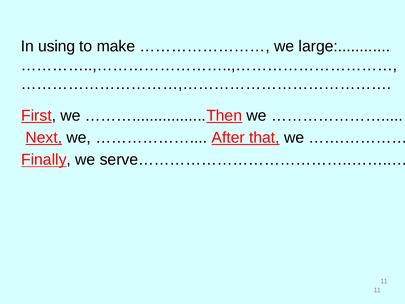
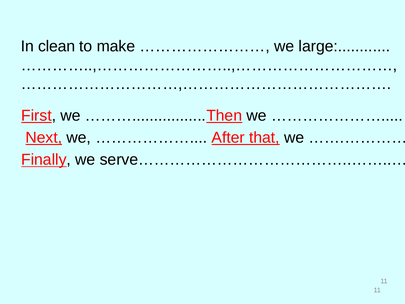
using: using -> clean
